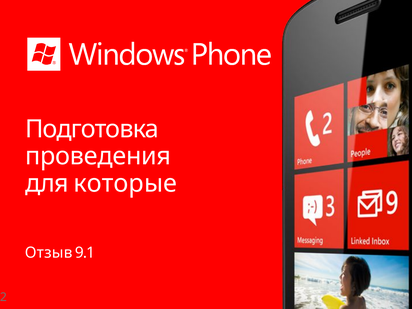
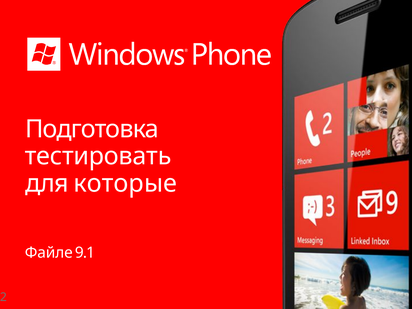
проведения: проведения -> тестировать
Отзыв: Отзыв -> Файле
